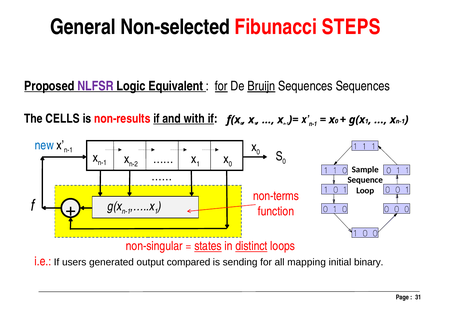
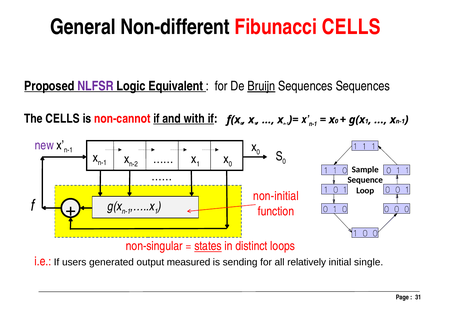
Non-selected: Non-selected -> Non-different
Fibunacci STEPS: STEPS -> CELLS
for at (221, 86) underline: present -> none
non-results: non-results -> non-cannot
new colour: blue -> purple
non-terms: non-terms -> non-initial
distinct underline: present -> none
compared: compared -> measured
mapping: mapping -> relatively
binary: binary -> single
